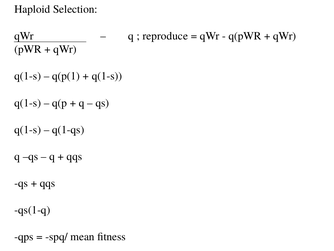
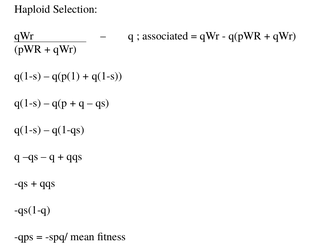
reproduce: reproduce -> associated
